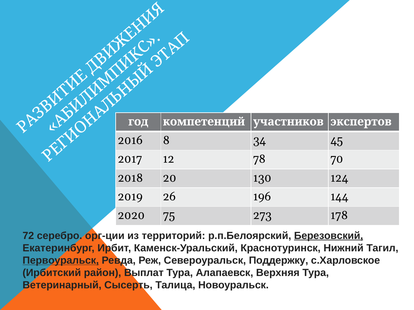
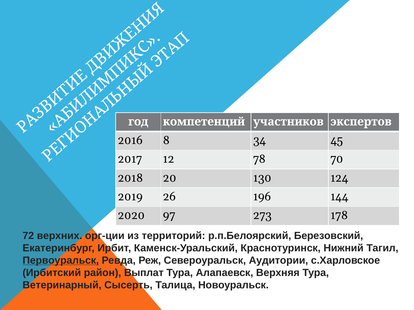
75: 75 -> 97
серебро: серебро -> верхних
Березовский underline: present -> none
Поддержку: Поддержку -> Аудитории
